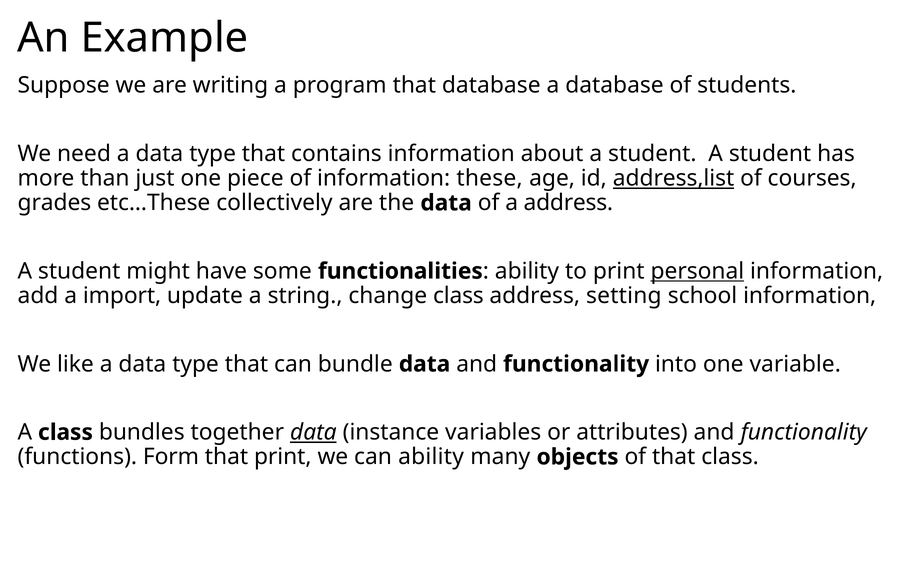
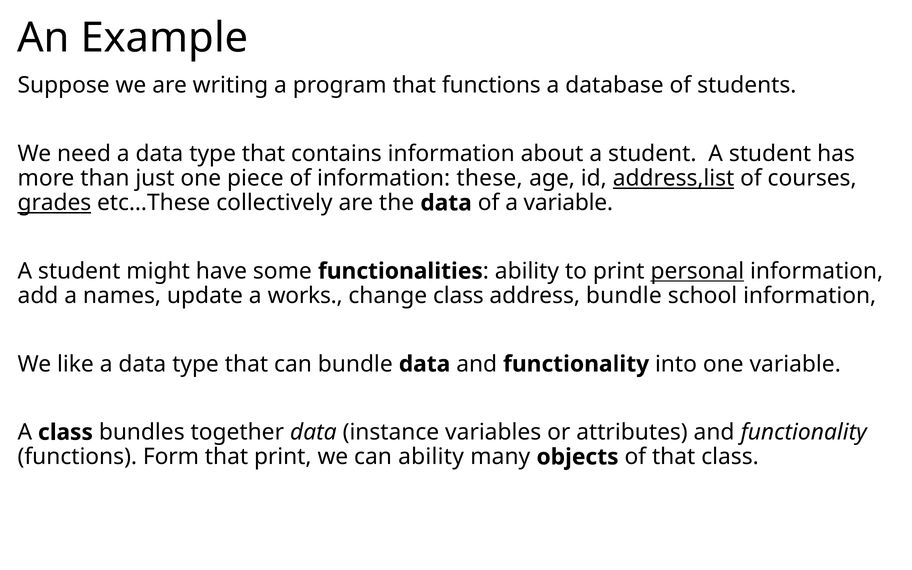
that database: database -> functions
grades underline: none -> present
a address: address -> variable
import: import -> names
string: string -> works
address setting: setting -> bundle
data at (313, 432) underline: present -> none
